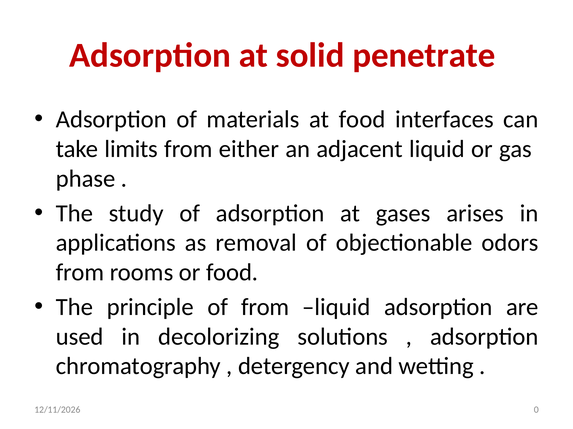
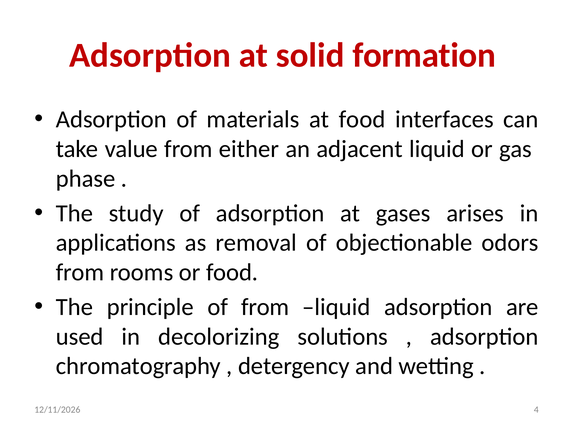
penetrate: penetrate -> formation
limits: limits -> value
0: 0 -> 4
